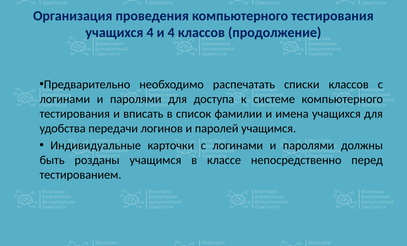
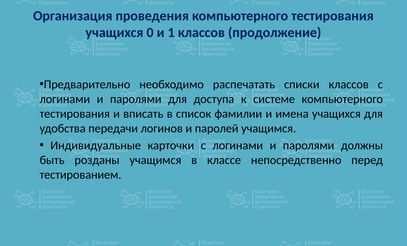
учащихся 4: 4 -> 0
и 4: 4 -> 1
